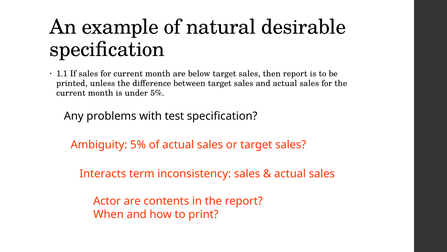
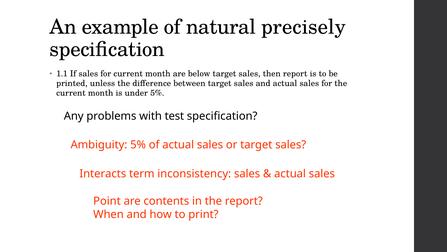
desirable: desirable -> precisely
Actor: Actor -> Point
